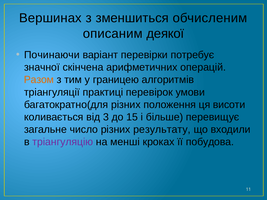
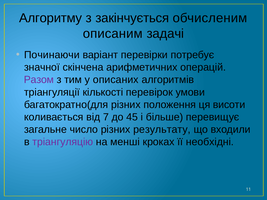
Вершинах: Вершинах -> Алгоритму
зменшиться: зменшиться -> закінчується
деякої: деякої -> задачі
Разом colour: orange -> purple
границею: границею -> описаних
практиці: практиці -> кількості
3: 3 -> 7
15: 15 -> 45
побудова: побудова -> необхідні
